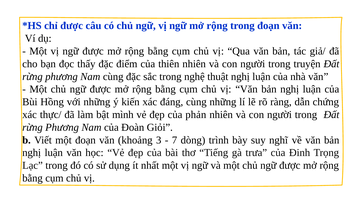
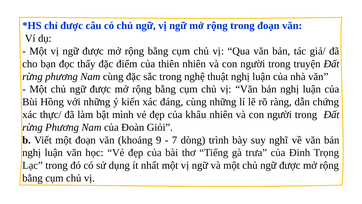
phản: phản -> khâu
3: 3 -> 9
